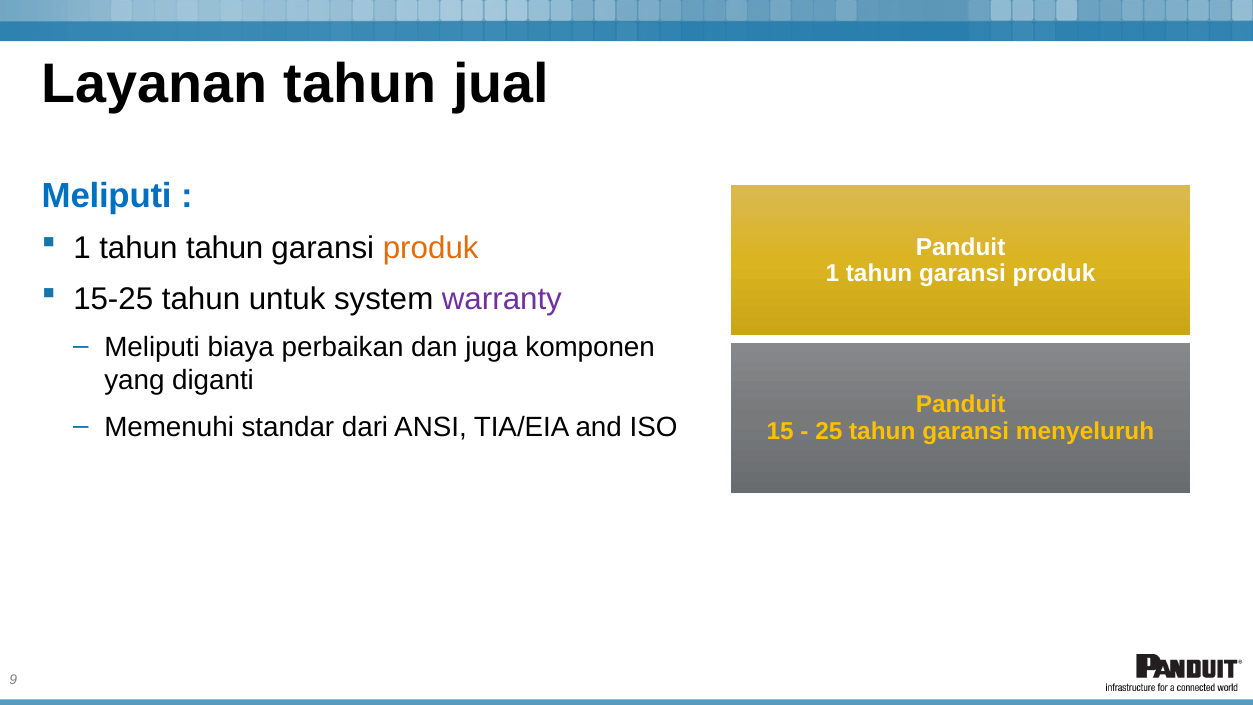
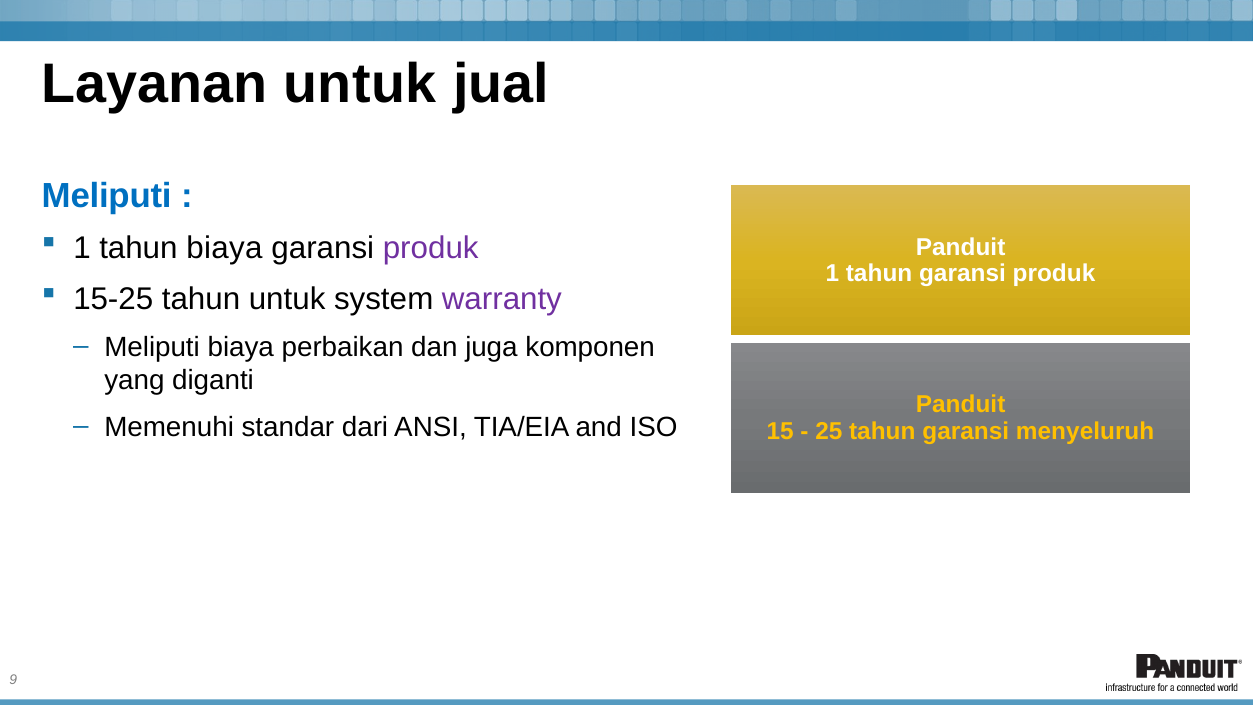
Layanan tahun: tahun -> untuk
tahun tahun: tahun -> biaya
produk at (431, 248) colour: orange -> purple
